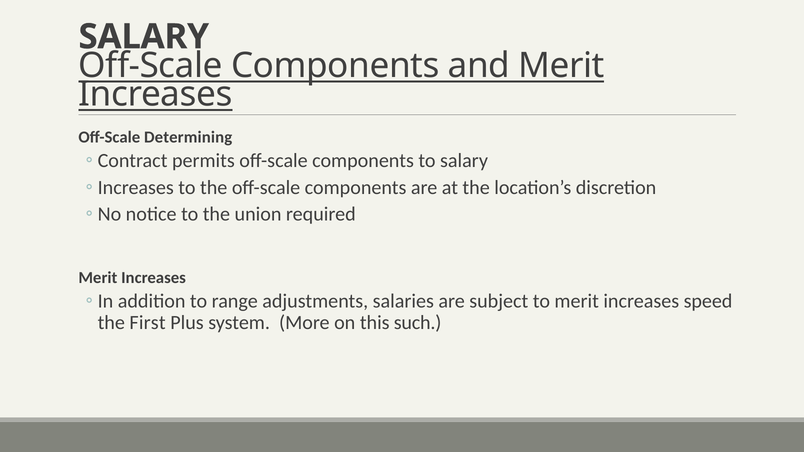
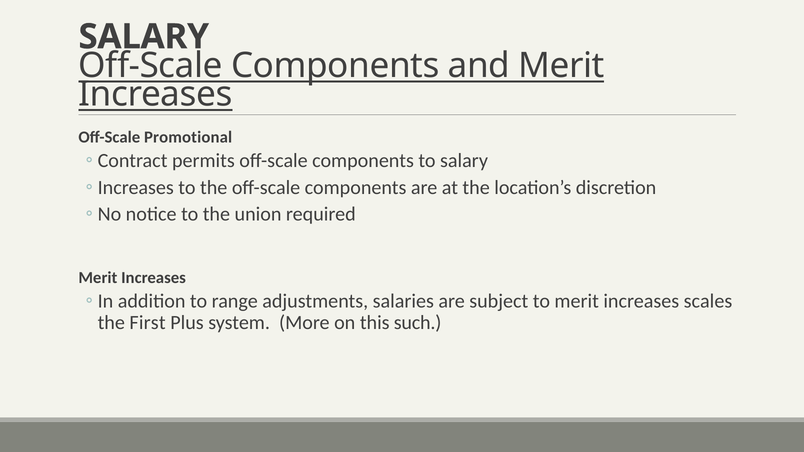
Determining: Determining -> Promotional
speed: speed -> scales
